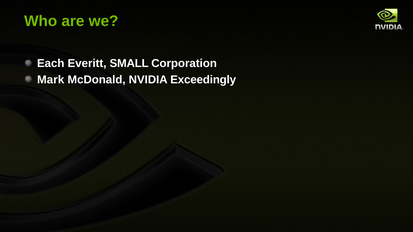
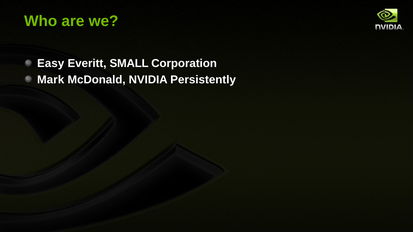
Each: Each -> Easy
Exceedingly: Exceedingly -> Persistently
